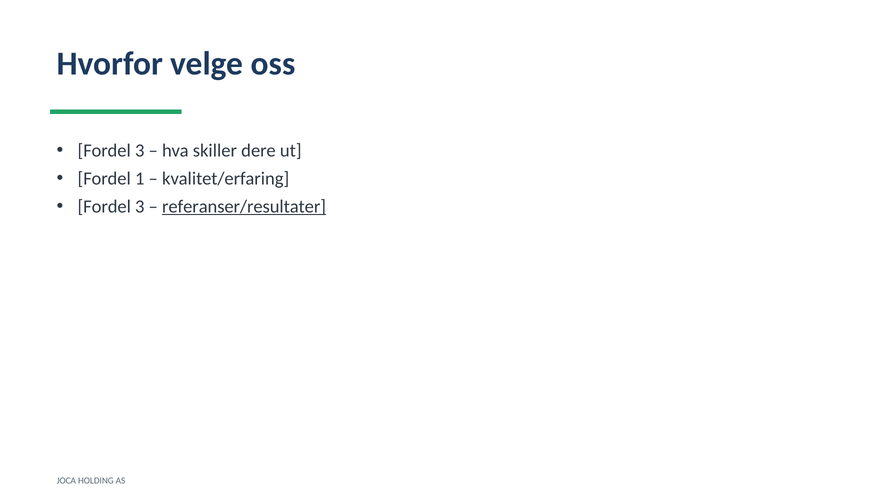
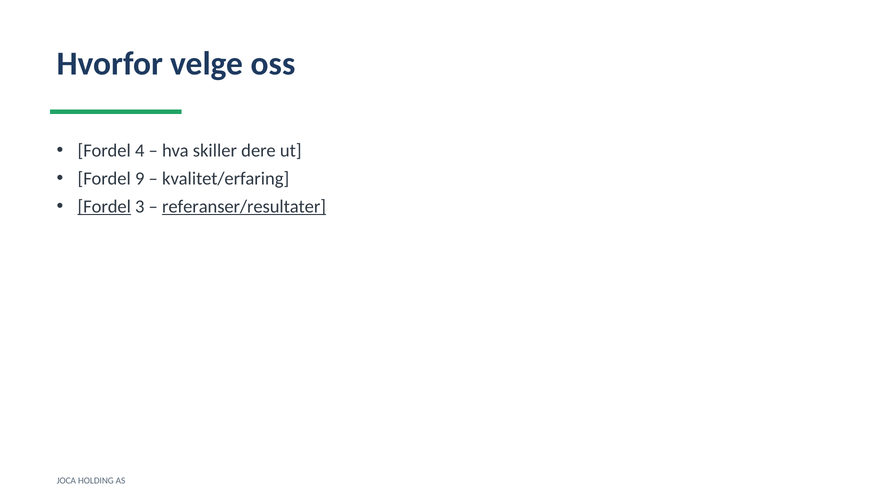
3 at (140, 151): 3 -> 4
1: 1 -> 9
Fordel at (104, 207) underline: none -> present
